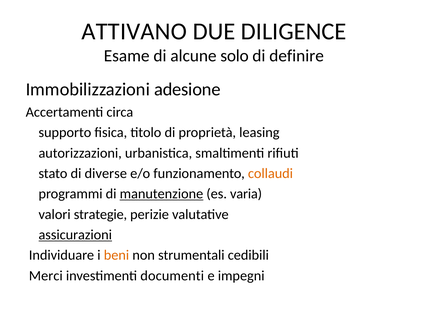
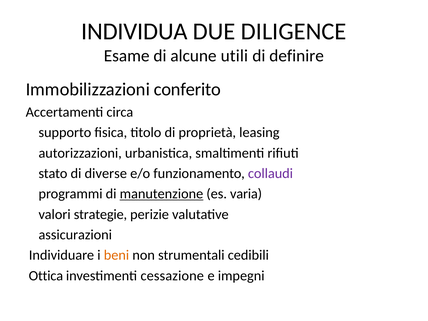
ATTIVANO: ATTIVANO -> INDIVIDUA
solo: solo -> utili
adesione: adesione -> conferito
collaudi colour: orange -> purple
assicurazioni underline: present -> none
Merci: Merci -> Ottica
documenti: documenti -> cessazione
